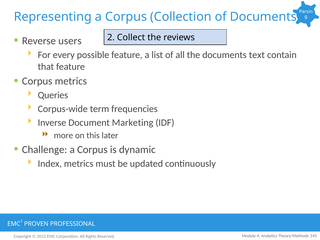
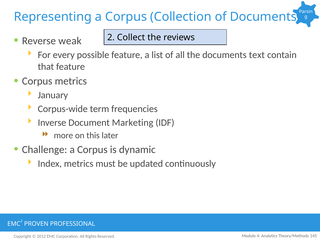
users: users -> weak
Queries: Queries -> January
